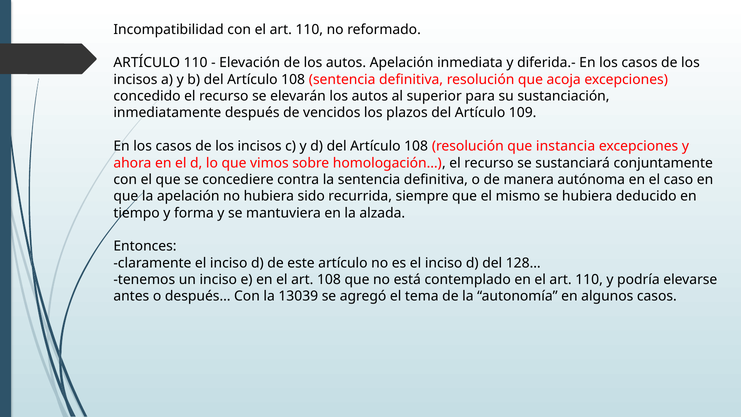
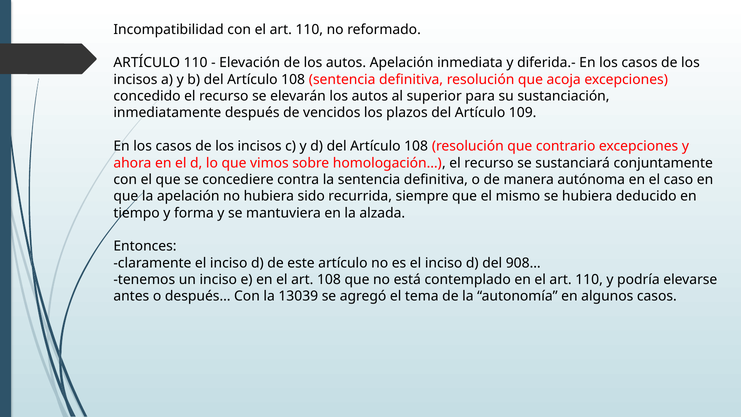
instancia: instancia -> contrario
128…: 128… -> 908…
